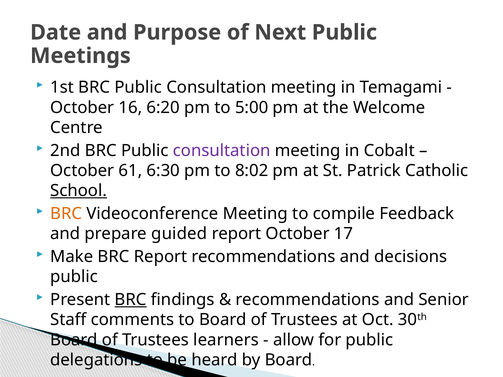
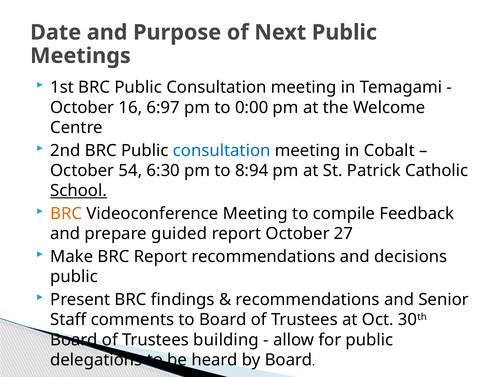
6:20: 6:20 -> 6:97
5:00: 5:00 -> 0:00
consultation at (222, 151) colour: purple -> blue
61: 61 -> 54
8:02: 8:02 -> 8:94
17: 17 -> 27
BRC at (131, 300) underline: present -> none
learners: learners -> building
